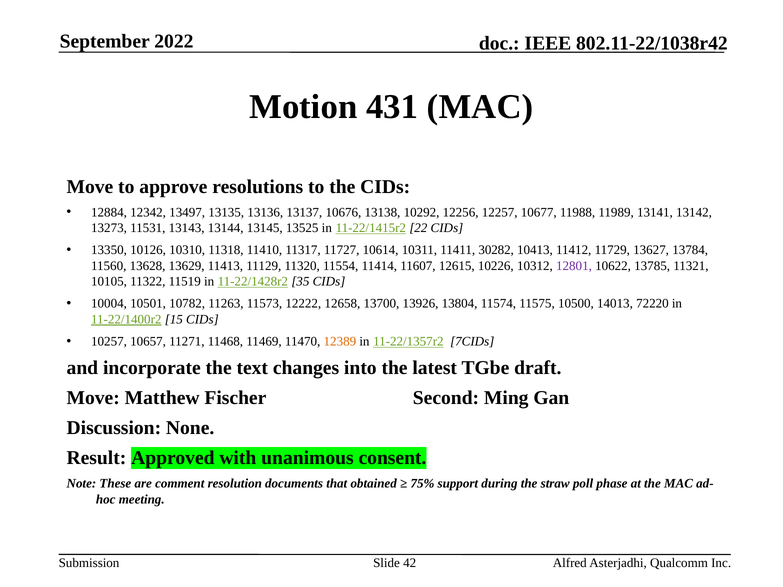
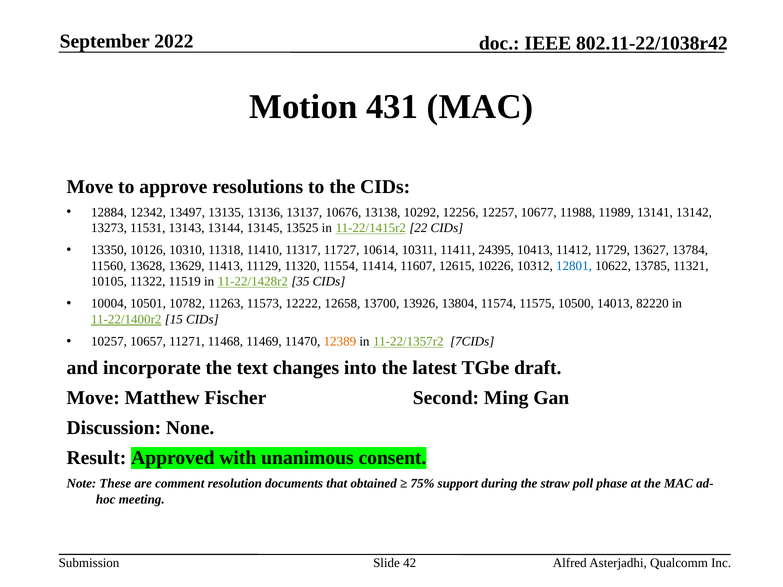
30282: 30282 -> 24395
12801 colour: purple -> blue
72220: 72220 -> 82220
